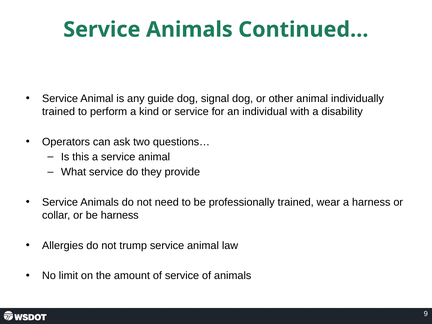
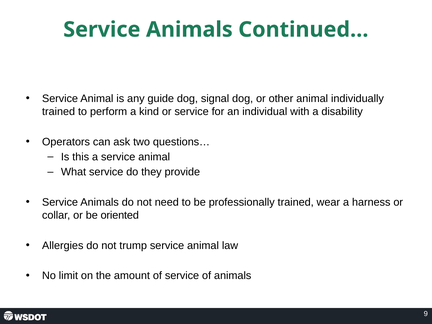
be harness: harness -> oriented
